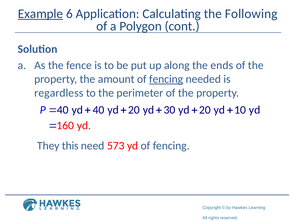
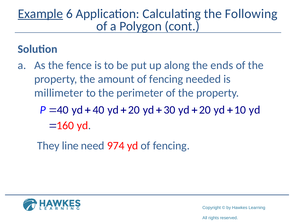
fencing at (166, 79) underline: present -> none
regardless: regardless -> millimeter
this: this -> line
573: 573 -> 974
